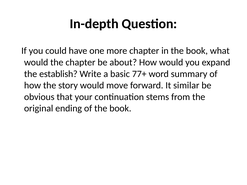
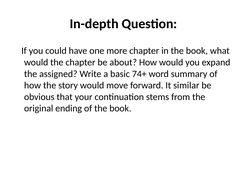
establish: establish -> assigned
77+: 77+ -> 74+
